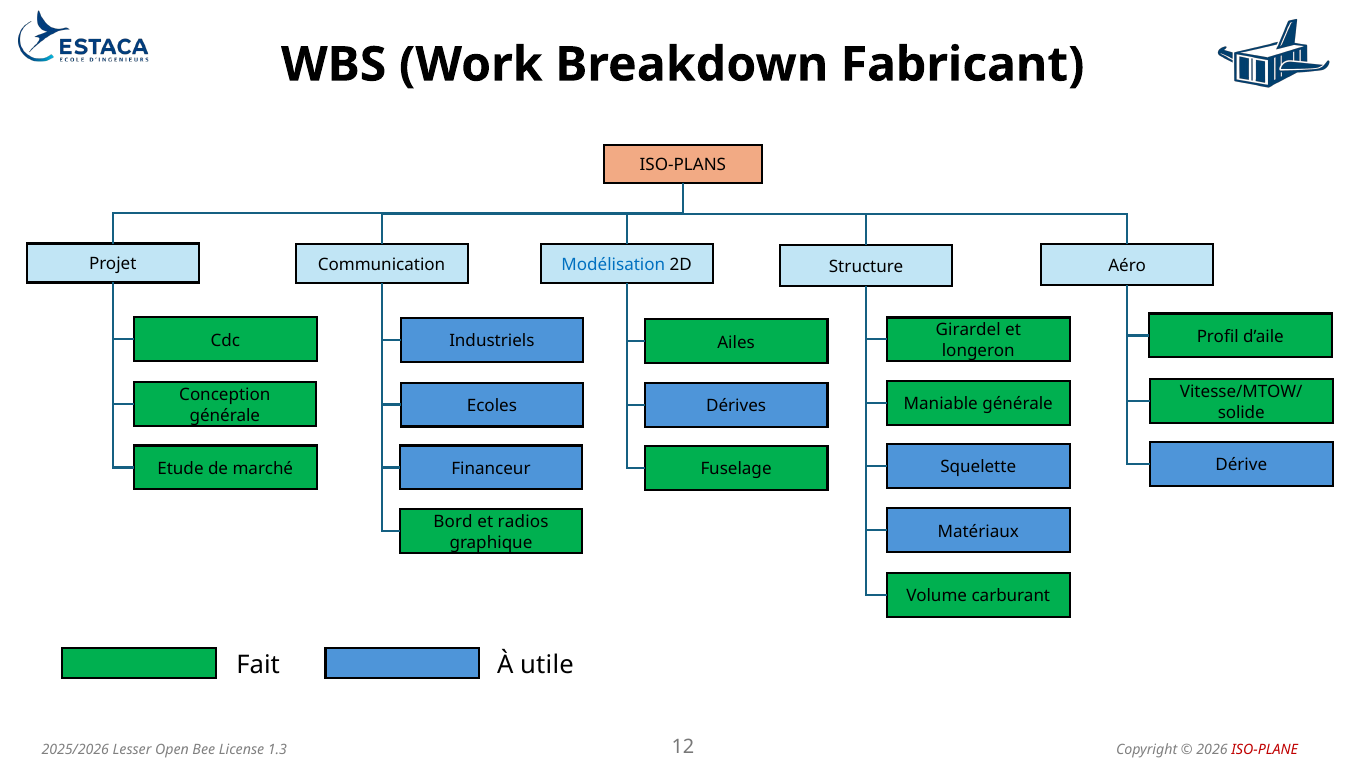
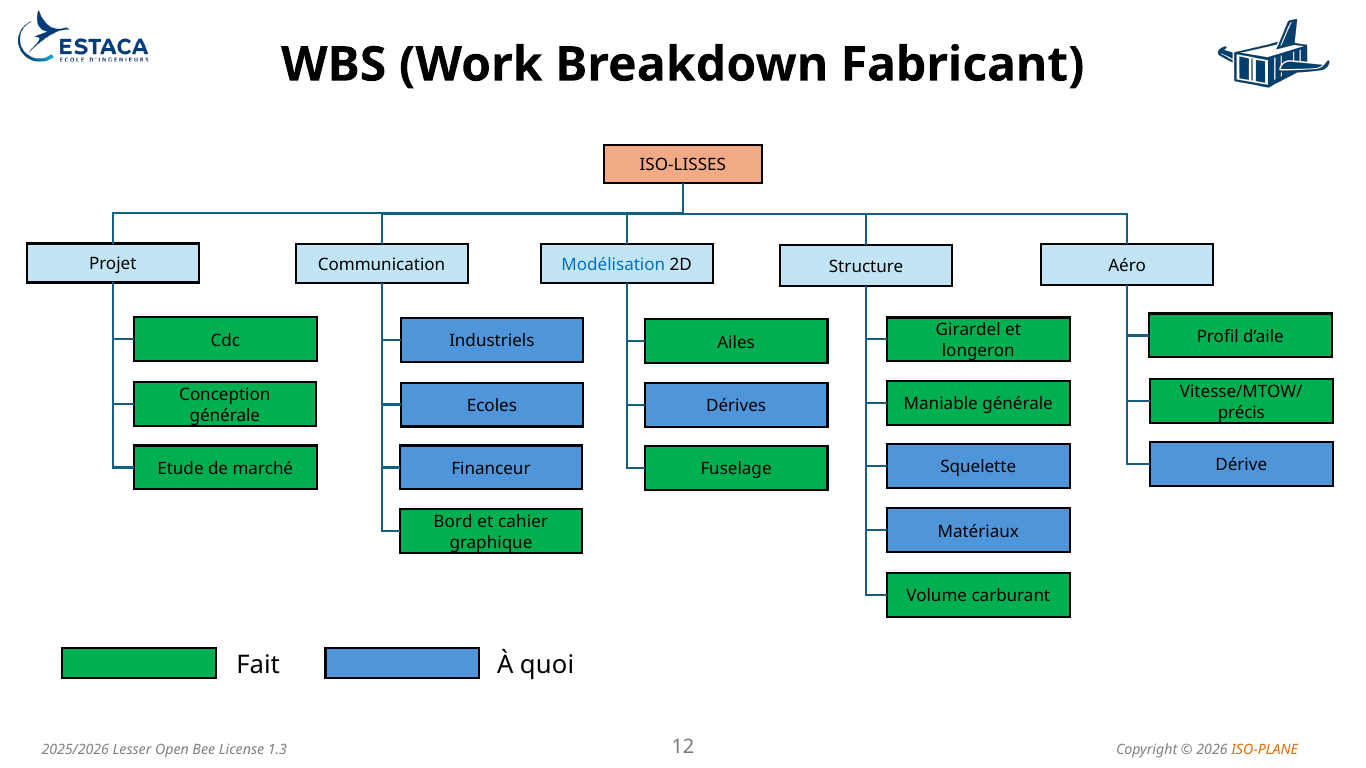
ISO-PLANS: ISO-PLANS -> ISO-LISSES
solide: solide -> précis
radios: radios -> cahier
utile: utile -> quoi
ISO-PLANE colour: red -> orange
